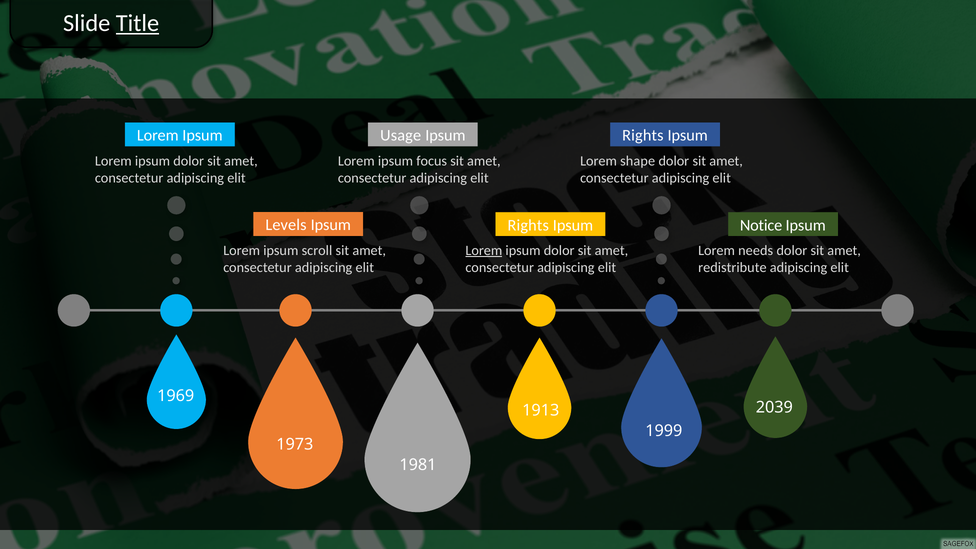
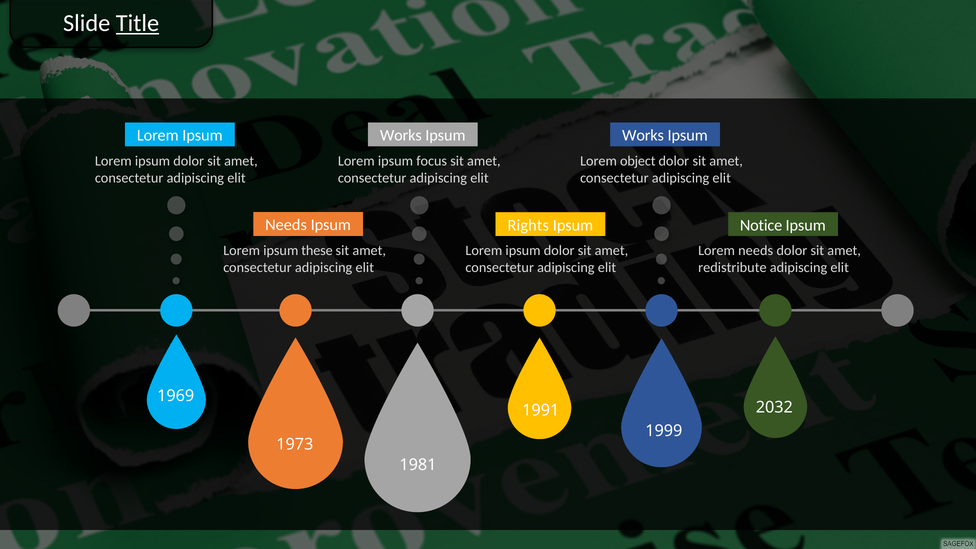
Usage at (401, 136): Usage -> Works
Rights at (643, 136): Rights -> Works
shape: shape -> object
Levels at (286, 225): Levels -> Needs
scroll: scroll -> these
Lorem at (484, 250) underline: present -> none
2039: 2039 -> 2032
1913: 1913 -> 1991
